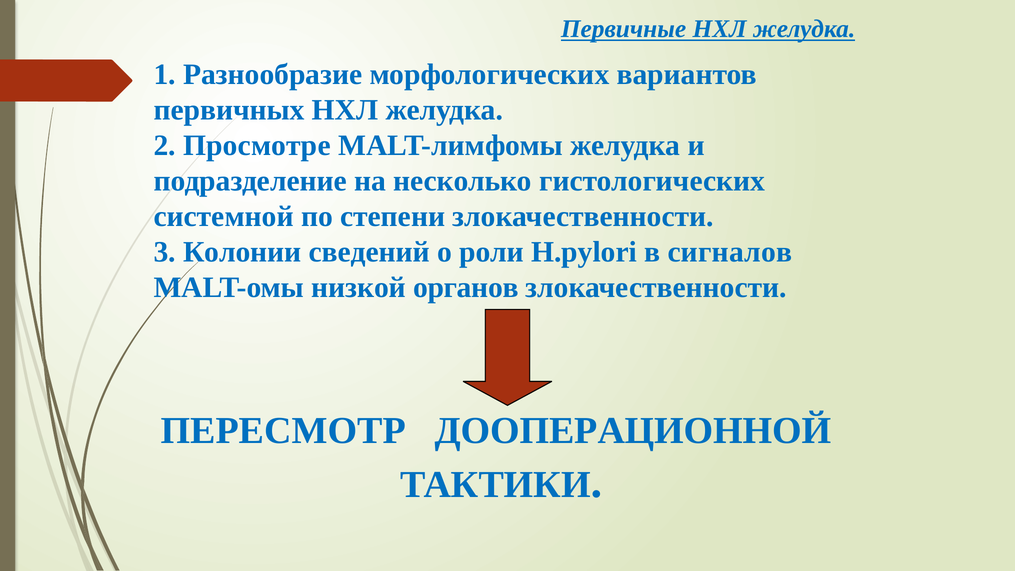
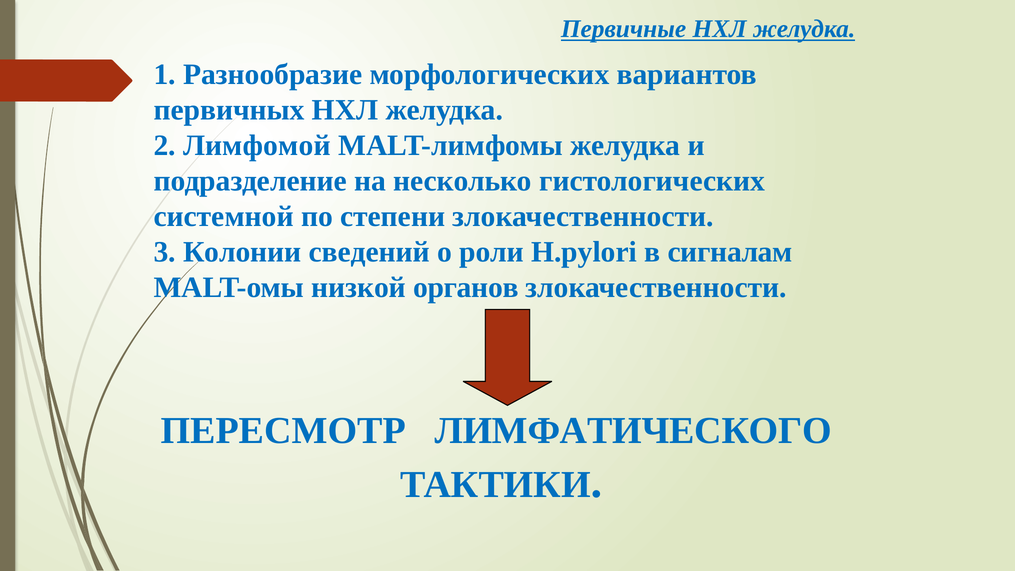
Просмотре: Просмотре -> Лимфомой
сигналов: сигналов -> сигналам
ДООПЕРАЦИОННОЙ: ДООПЕРАЦИОННОЙ -> ЛИМФАТИЧЕСКОГО
